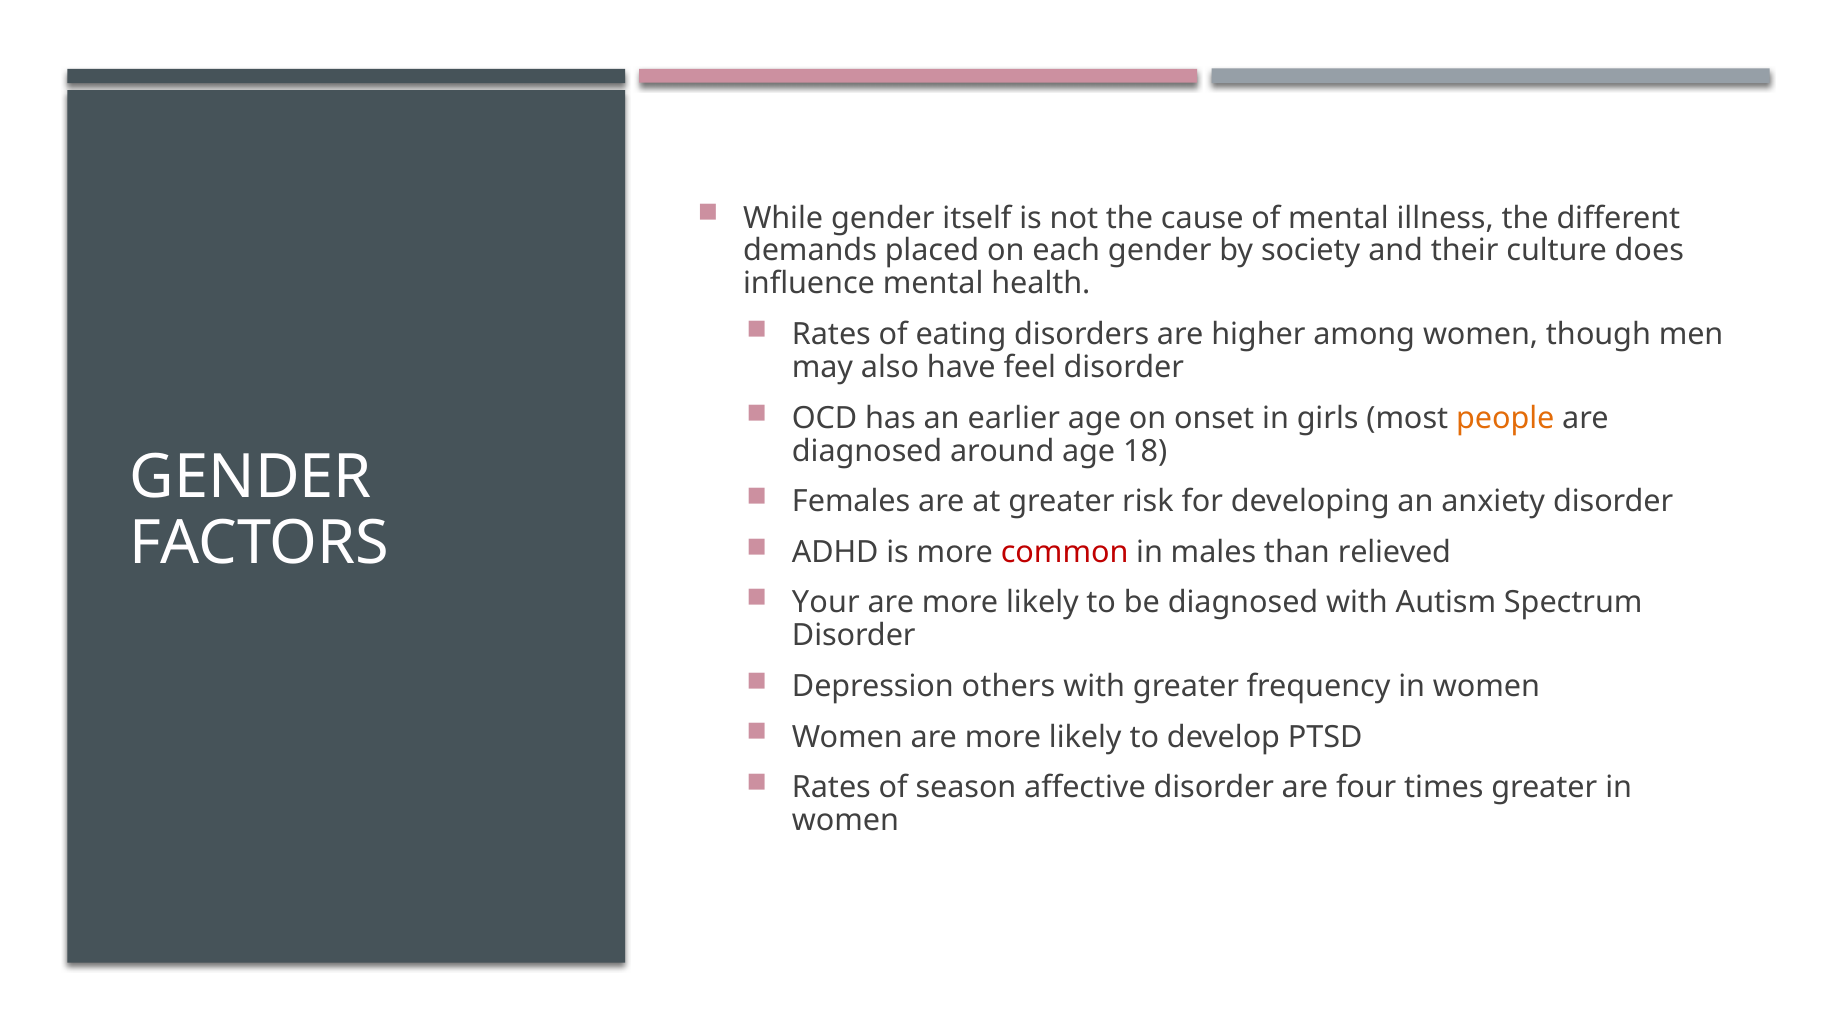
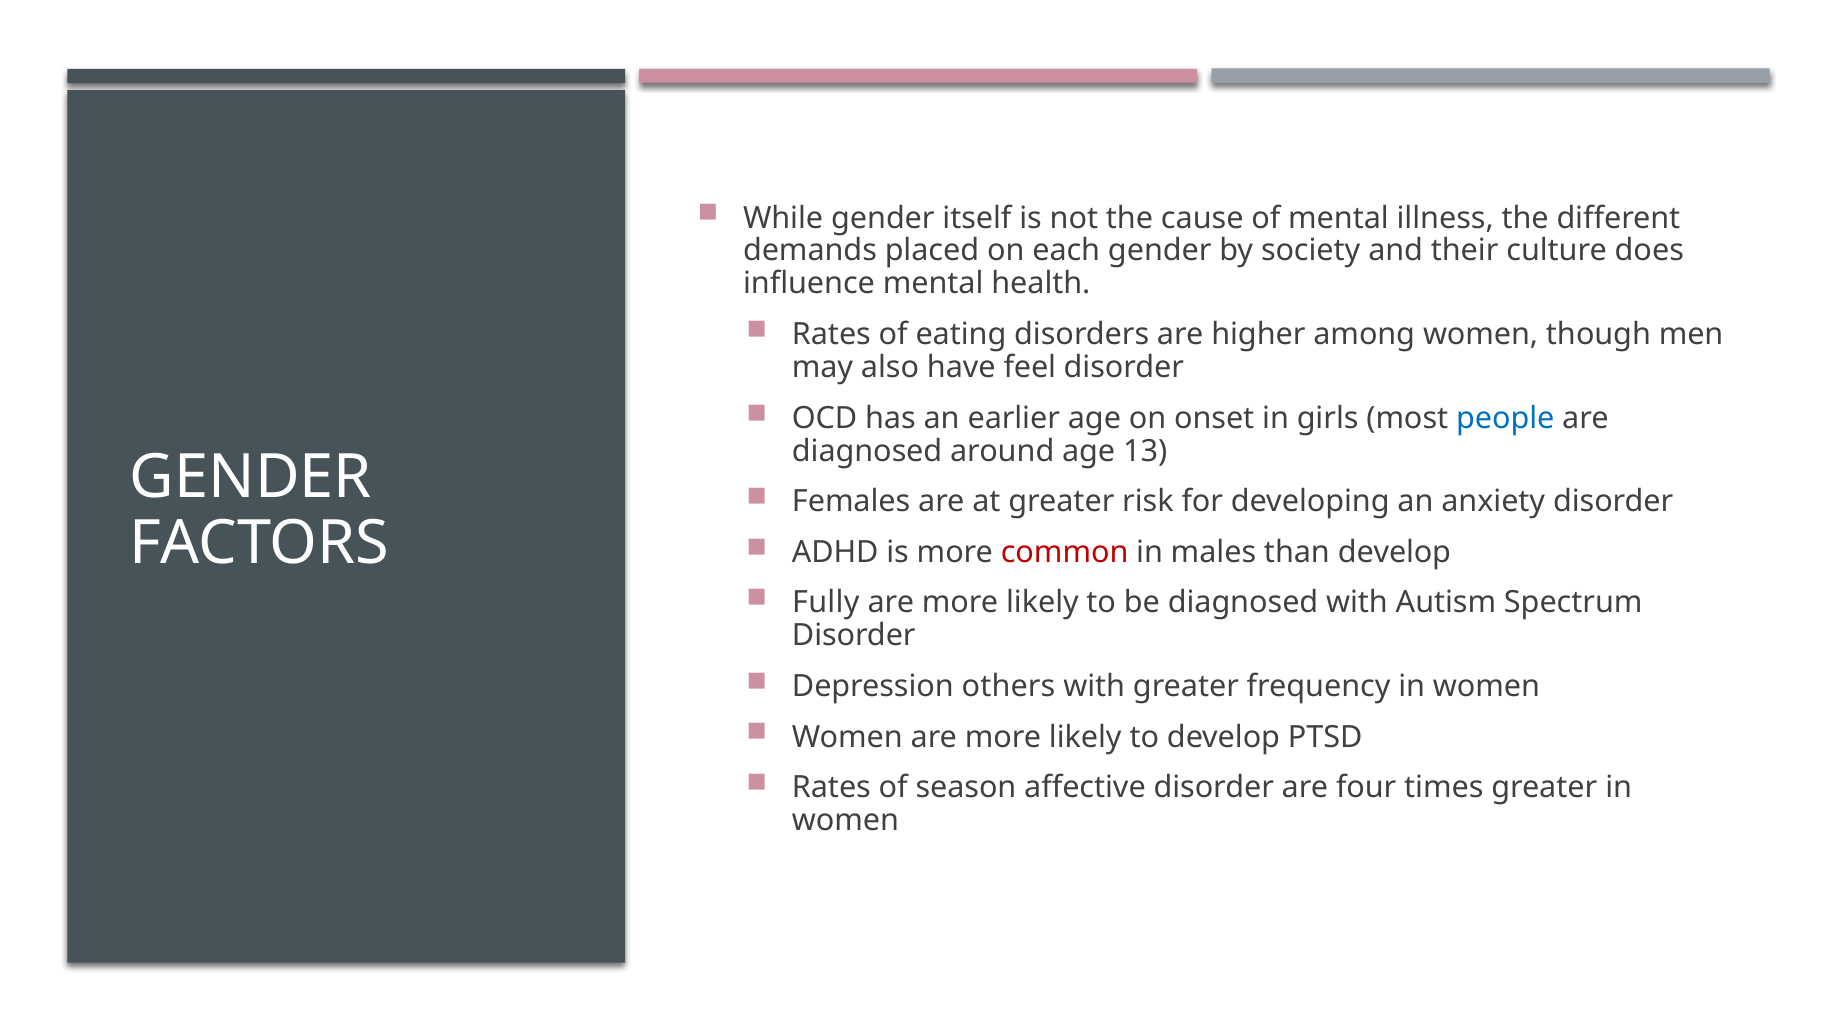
people colour: orange -> blue
18: 18 -> 13
than relieved: relieved -> develop
Your: Your -> Fully
